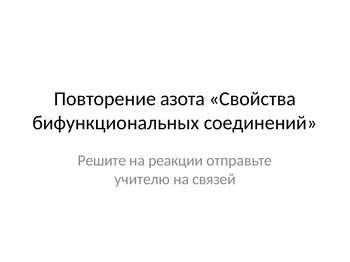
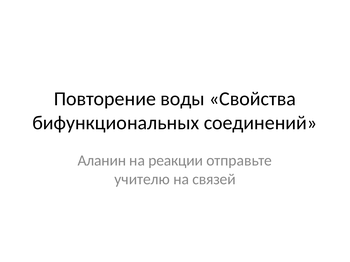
азота: азота -> воды
Решите: Решите -> Аланин
